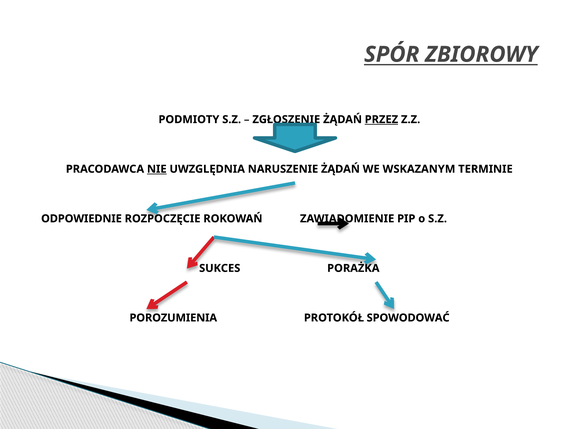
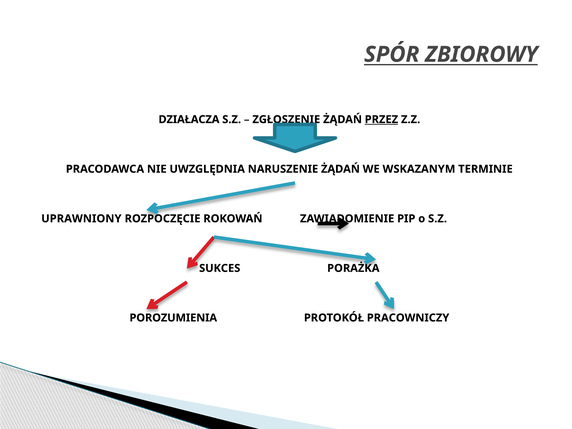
PODMIOTY: PODMIOTY -> DZIAŁACZA
NIE underline: present -> none
ODPOWIEDNIE: ODPOWIEDNIE -> UPRAWNIONY
SPOWODOWAĆ: SPOWODOWAĆ -> PRACOWNICZY
